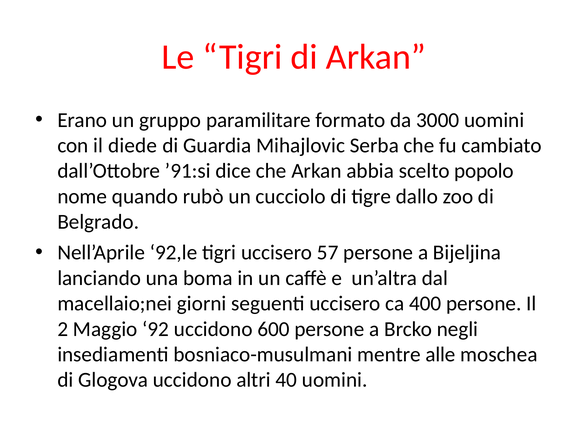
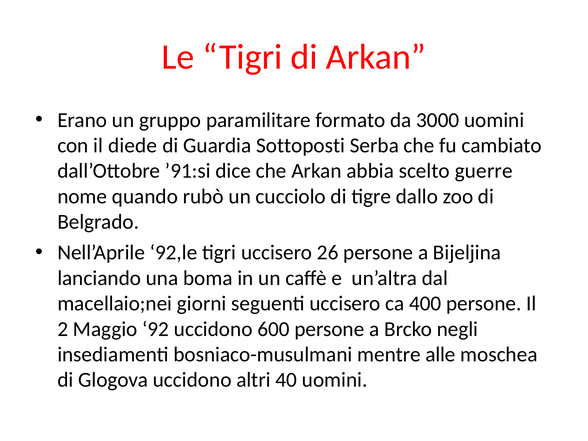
Mihajlovic: Mihajlovic -> Sottoposti
popolo: popolo -> guerre
57: 57 -> 26
